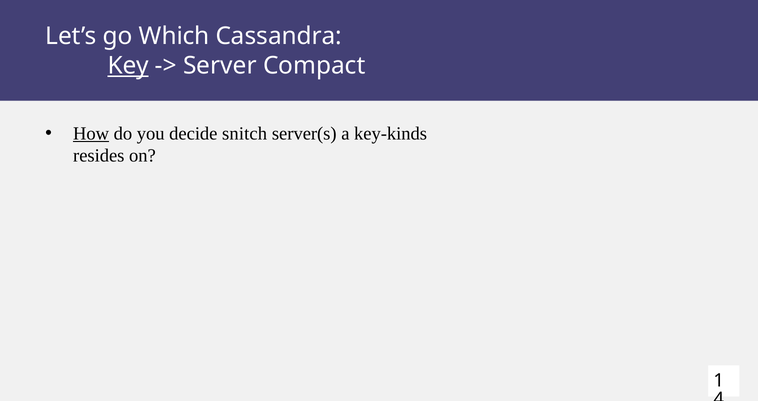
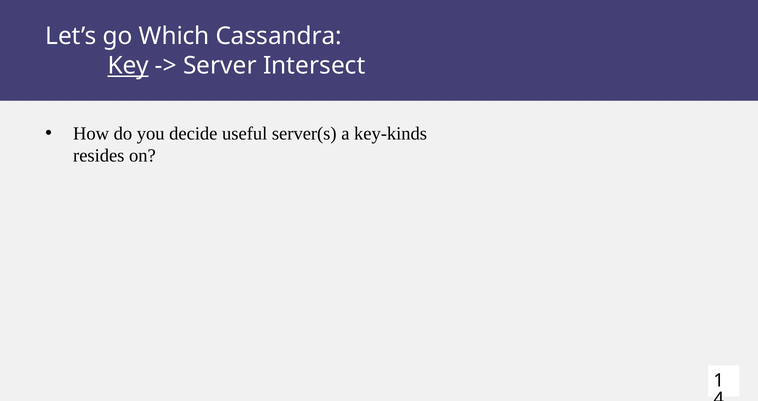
Compact: Compact -> Intersect
How underline: present -> none
snitch: snitch -> useful
